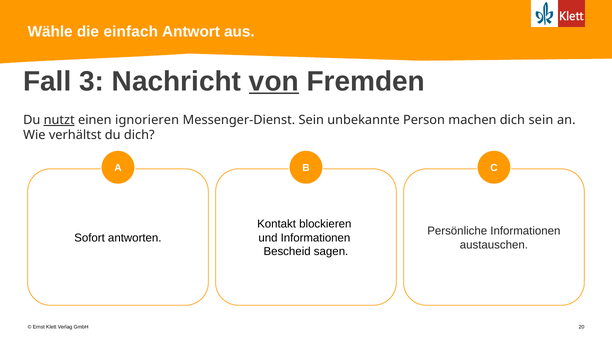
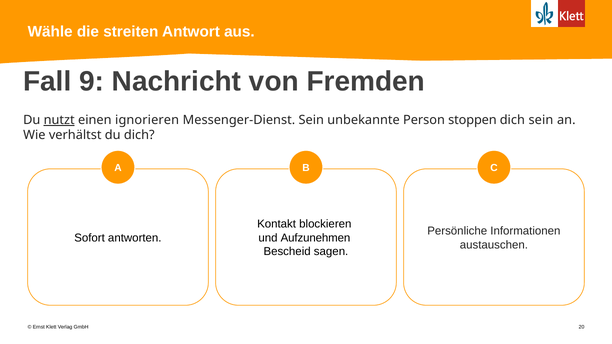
einfach: einfach -> streiten
3: 3 -> 9
von underline: present -> none
machen: machen -> stoppen
und Informationen: Informationen -> Aufzunehmen
